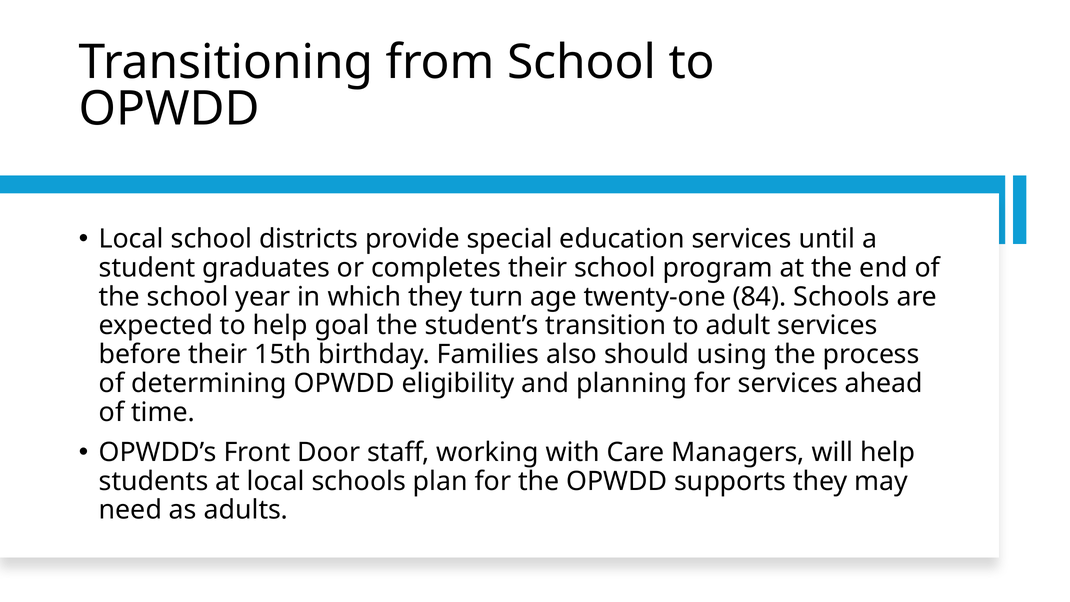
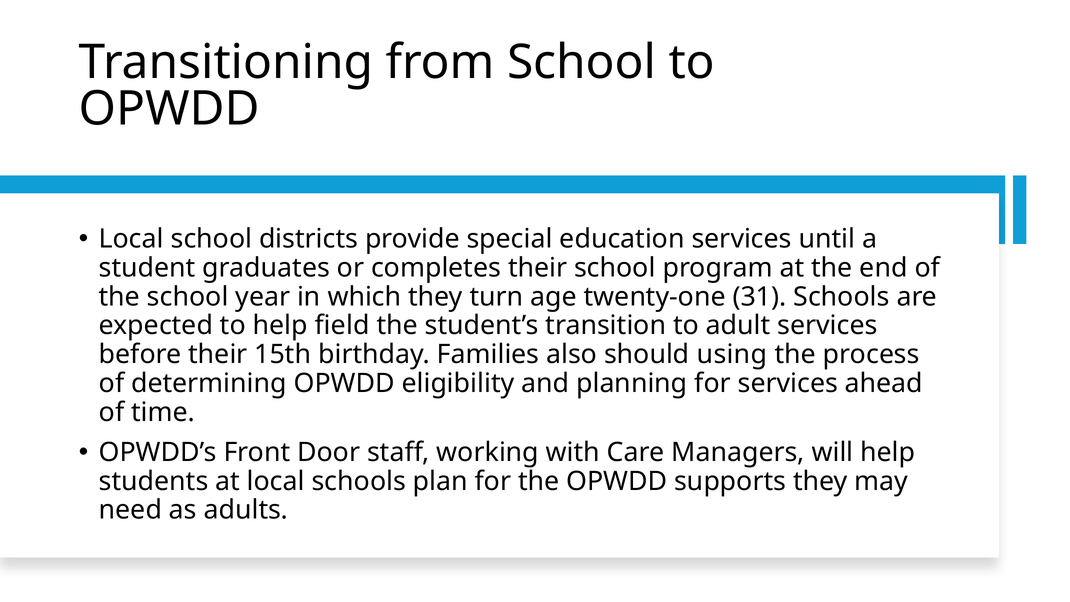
84: 84 -> 31
goal: goal -> field
